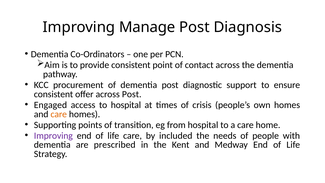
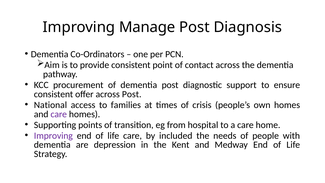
Engaged: Engaged -> National
to hospital: hospital -> families
care at (59, 114) colour: orange -> purple
prescribed: prescribed -> depression
